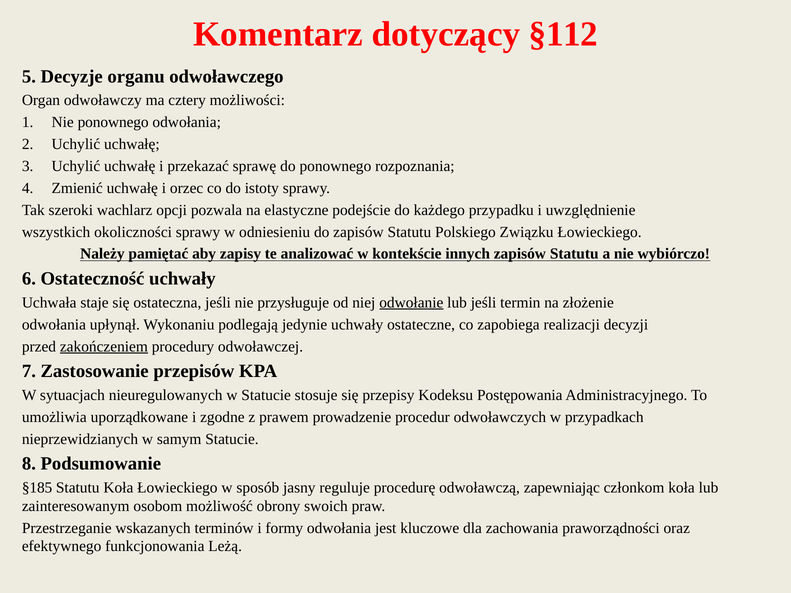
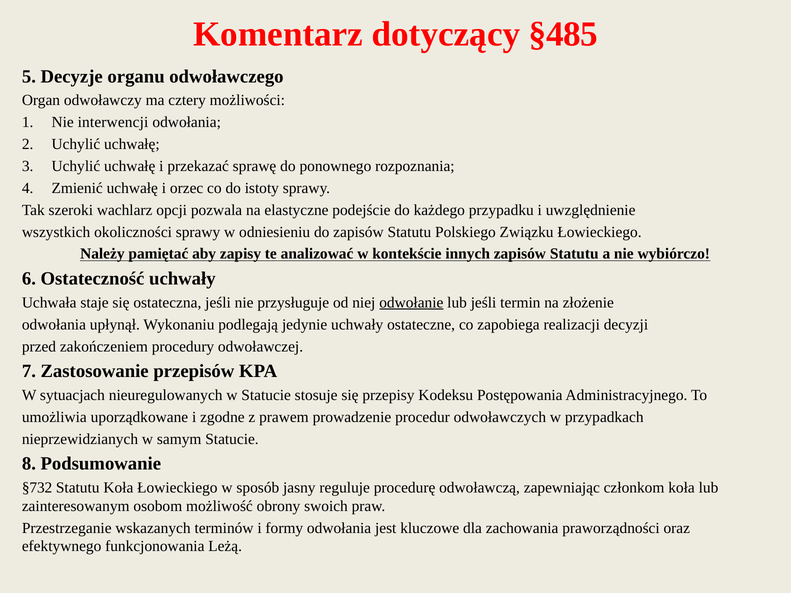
§112: §112 -> §485
Nie ponownego: ponownego -> interwencji
zakończeniem underline: present -> none
§185: §185 -> §732
